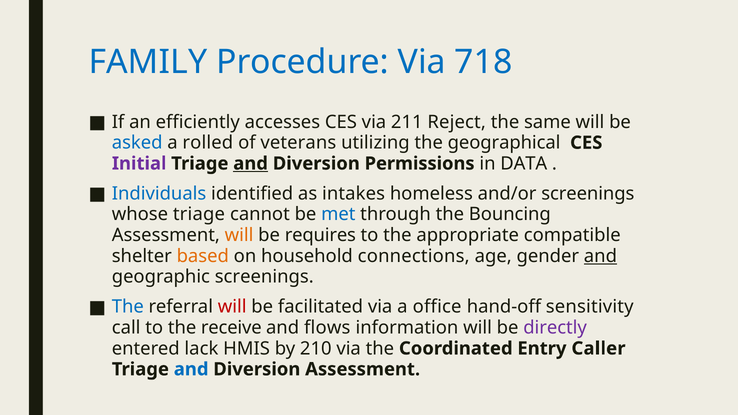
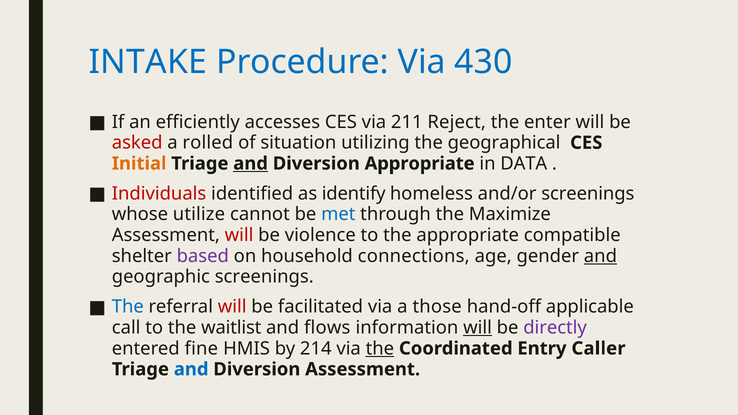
FAMILY: FAMILY -> INTAKE
718: 718 -> 430
same: same -> enter
asked colour: blue -> red
veterans: veterans -> situation
Initial colour: purple -> orange
Diversion Permissions: Permissions -> Appropriate
Individuals colour: blue -> red
intakes: intakes -> identify
whose triage: triage -> utilize
Bouncing: Bouncing -> Maximize
will at (239, 235) colour: orange -> red
requires: requires -> violence
based colour: orange -> purple
office: office -> those
sensitivity: sensitivity -> applicable
receive: receive -> waitlist
will at (478, 328) underline: none -> present
lack: lack -> fine
210: 210 -> 214
the at (380, 349) underline: none -> present
